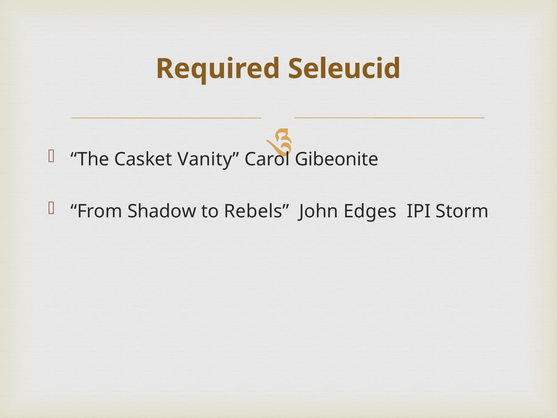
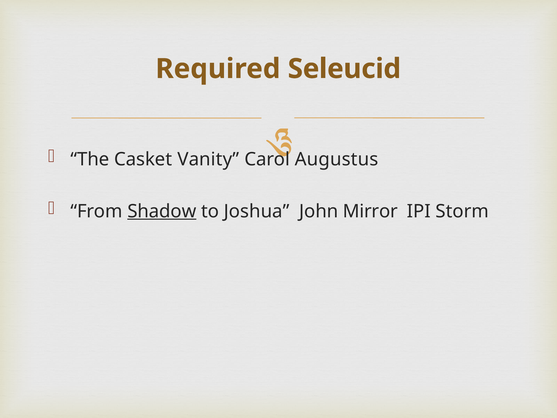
Gibeonite: Gibeonite -> Augustus
Shadow underline: none -> present
Rebels: Rebels -> Joshua
Edges: Edges -> Mirror
